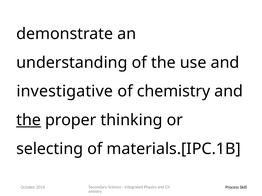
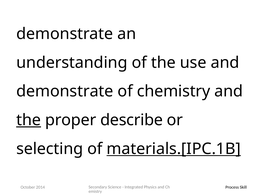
investigative at (65, 92): investigative -> demonstrate
thinking: thinking -> describe
materials.[IPC.1B underline: none -> present
